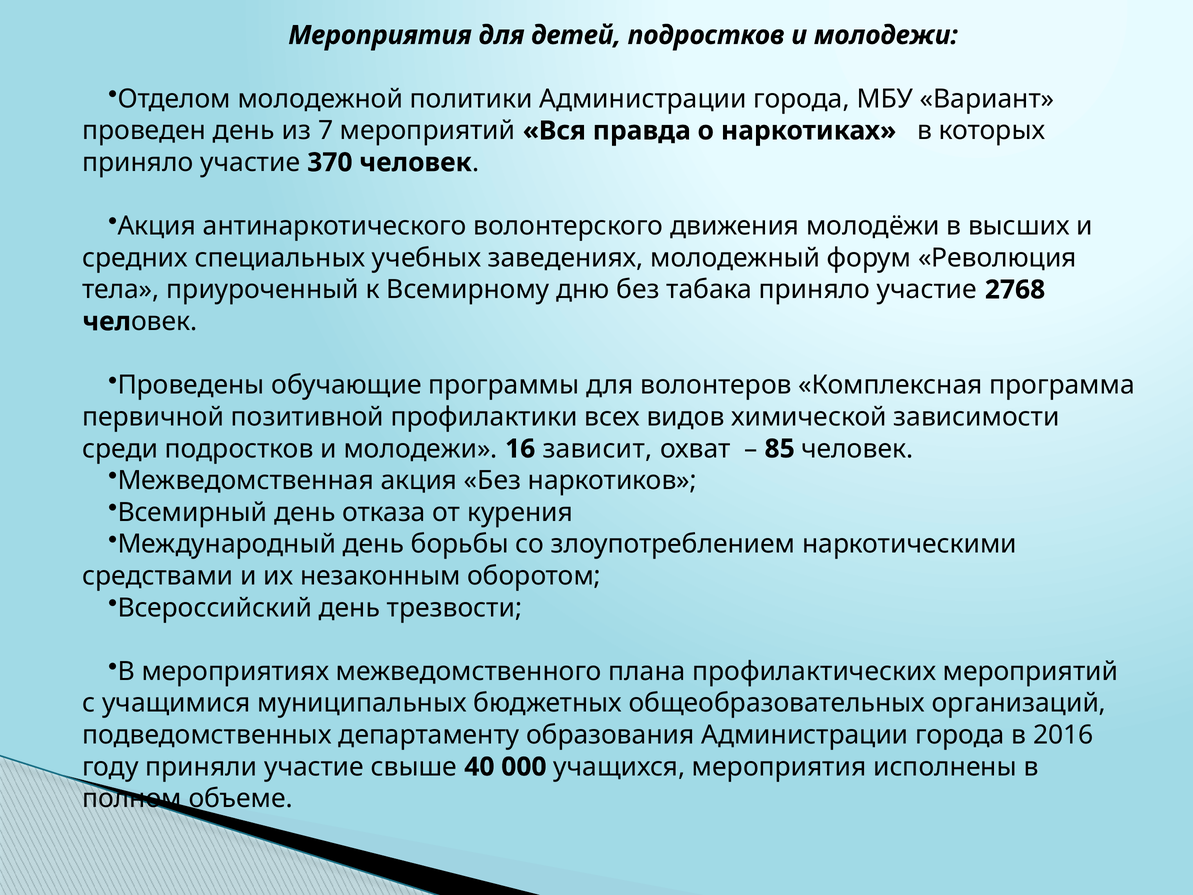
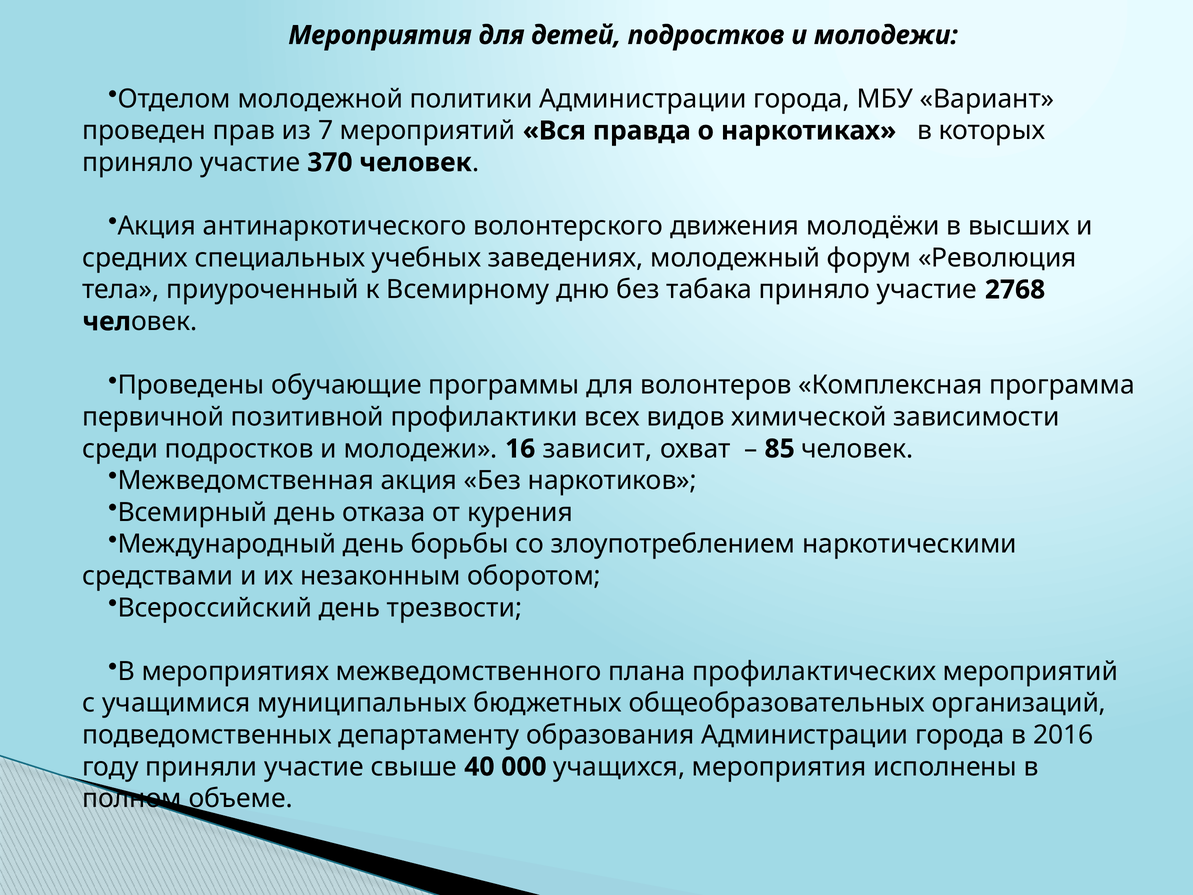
проведен день: день -> прав
